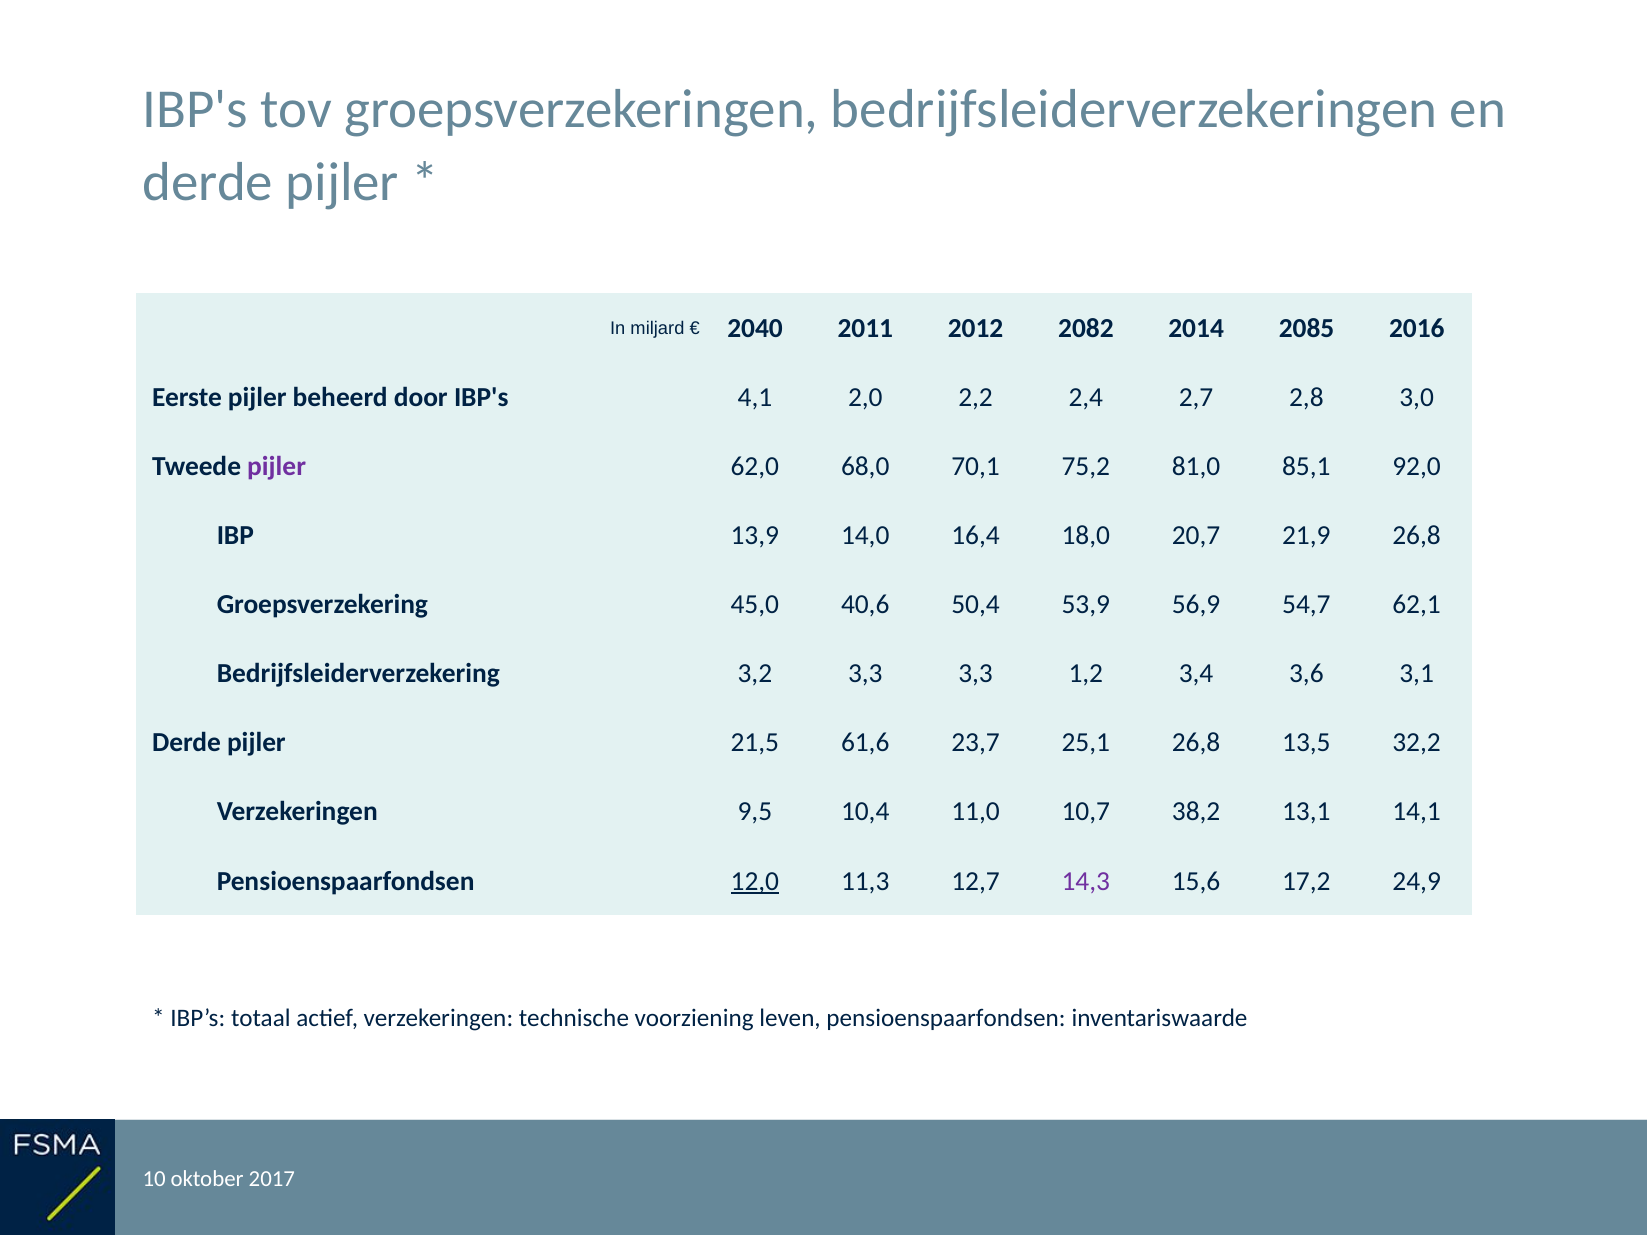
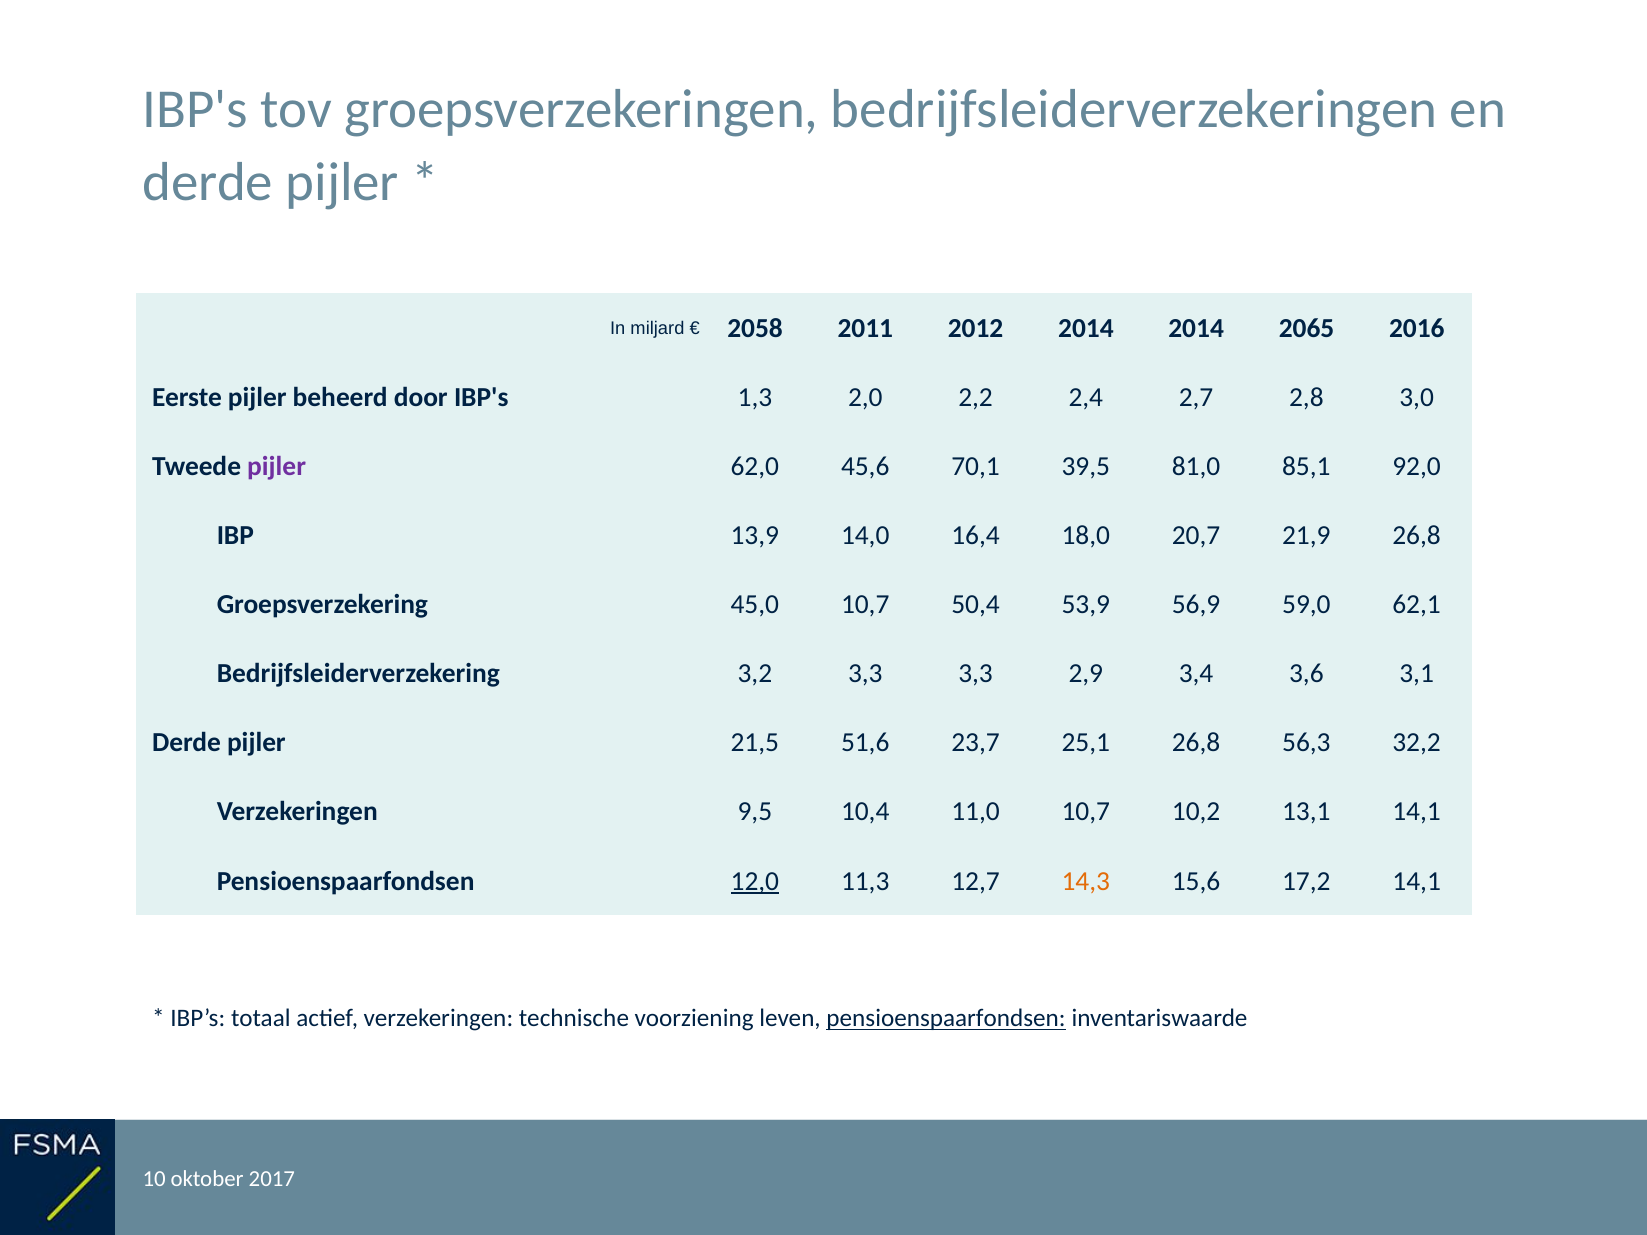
2040: 2040 -> 2058
2012 2082: 2082 -> 2014
2085: 2085 -> 2065
4,1: 4,1 -> 1,3
68,0: 68,0 -> 45,6
75,2: 75,2 -> 39,5
45,0 40,6: 40,6 -> 10,7
54,7: 54,7 -> 59,0
1,2: 1,2 -> 2,9
61,6: 61,6 -> 51,6
13,5: 13,5 -> 56,3
38,2: 38,2 -> 10,2
14,3 colour: purple -> orange
17,2 24,9: 24,9 -> 14,1
pensioenspaarfondsen at (946, 1019) underline: none -> present
